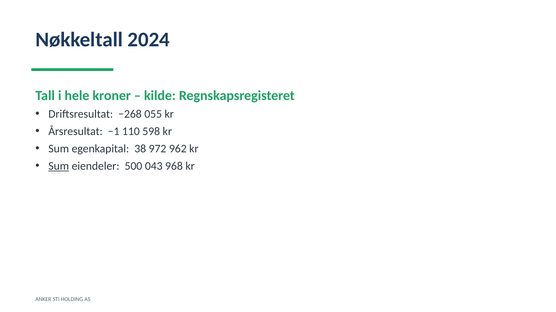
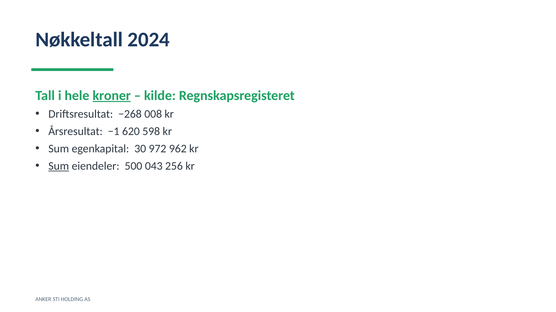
kroner underline: none -> present
055: 055 -> 008
110: 110 -> 620
38: 38 -> 30
968: 968 -> 256
